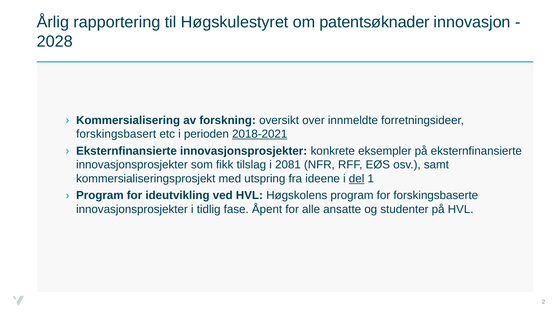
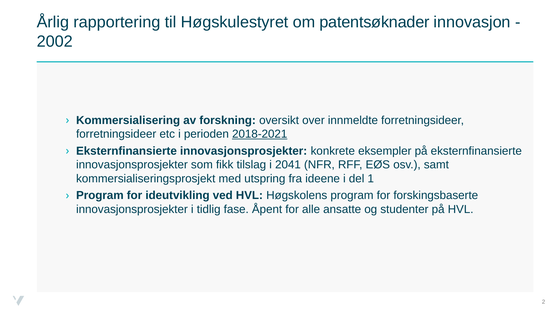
2028: 2028 -> 2002
forskingsbasert at (116, 134): forskingsbasert -> forretningsideer
2081: 2081 -> 2041
del underline: present -> none
